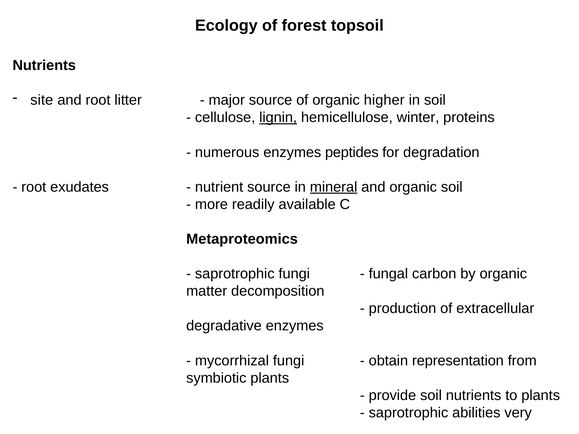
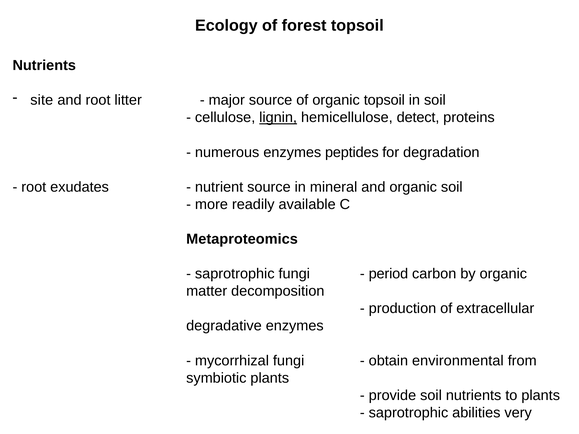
organic higher: higher -> topsoil
winter: winter -> detect
mineral underline: present -> none
fungal: fungal -> period
representation: representation -> environmental
